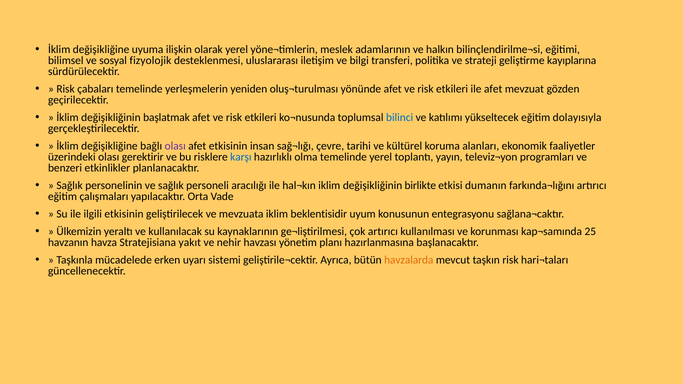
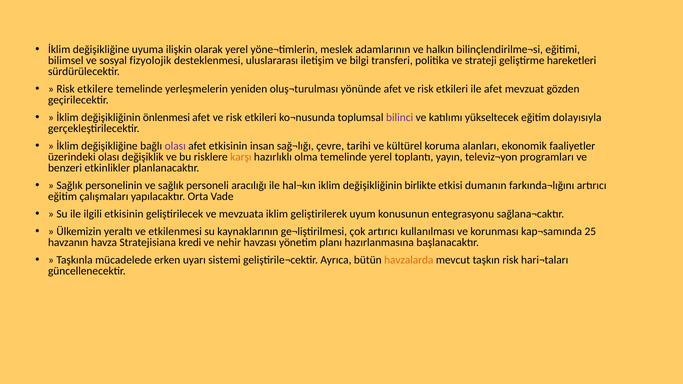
kayıplarına: kayıplarına -> hareketleri
çabaları: çabaları -> etkilere
başlatmak: başlatmak -> önlenmesi
bilinci colour: blue -> purple
gerektirir: gerektirir -> değişiklik
karşı colour: blue -> orange
beklentisidir: beklentisidir -> geliştirilerek
kullanılacak: kullanılacak -> etkilenmesi
yakıt: yakıt -> kredi
